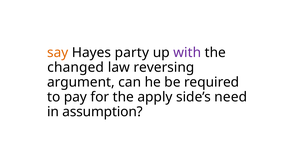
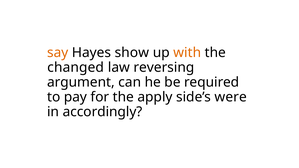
party: party -> show
with colour: purple -> orange
need: need -> were
assumption: assumption -> accordingly
